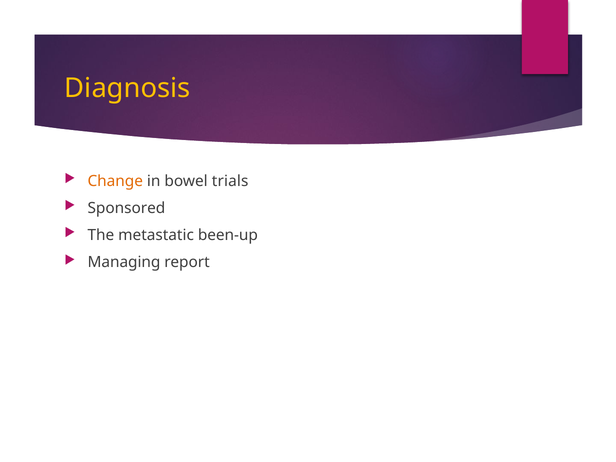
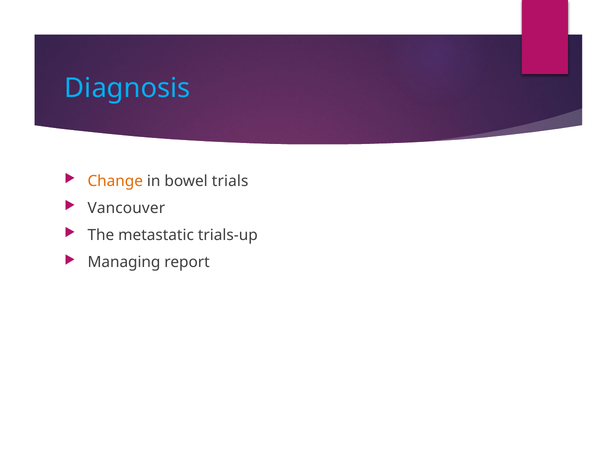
Diagnosis colour: yellow -> light blue
Sponsored: Sponsored -> Vancouver
been-up: been-up -> trials-up
